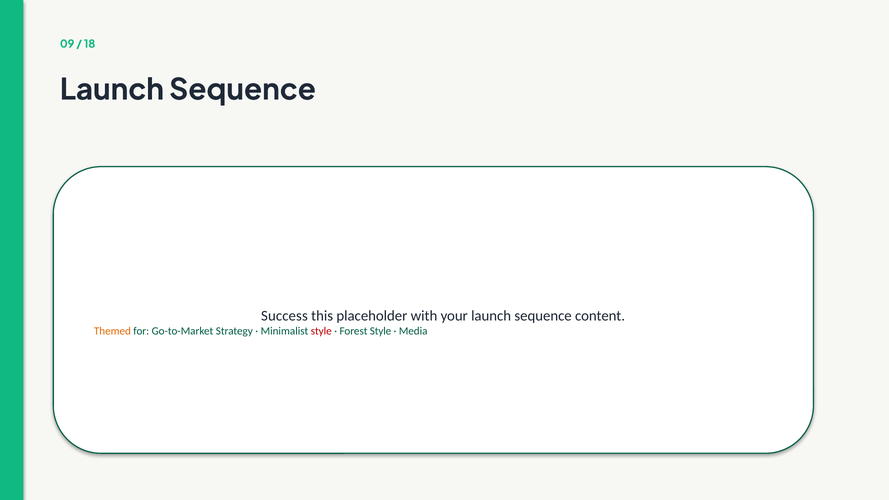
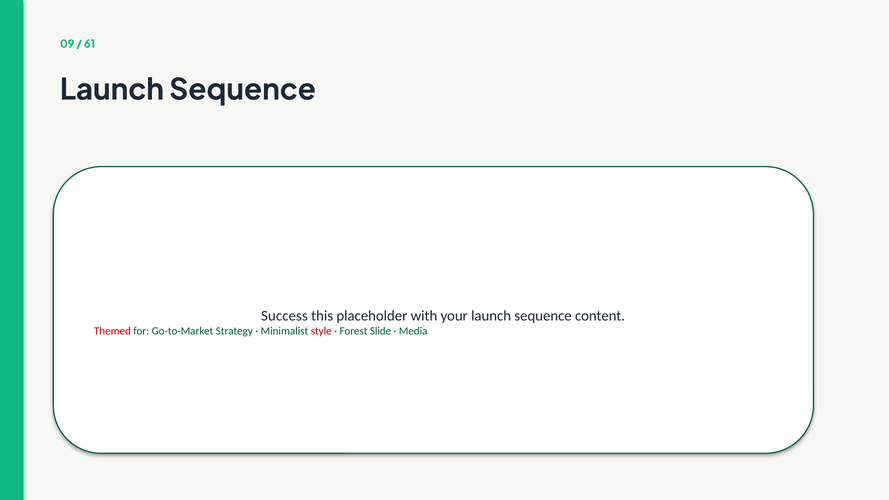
18: 18 -> 61
Themed colour: orange -> red
Forest Style: Style -> Slide
